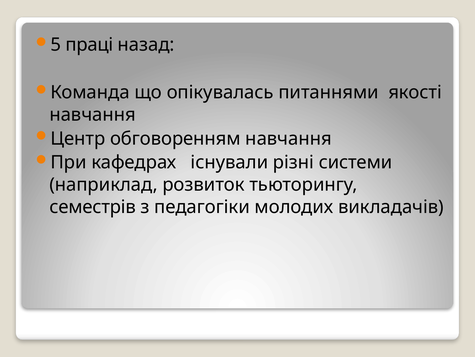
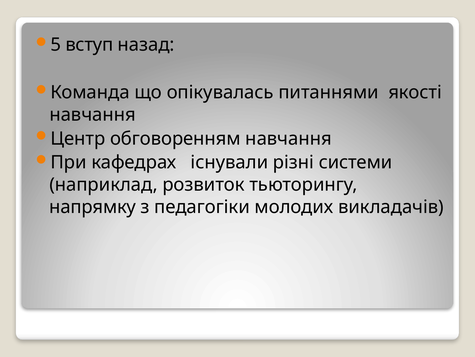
праці: праці -> вступ
семестрів: семестрів -> напрямку
